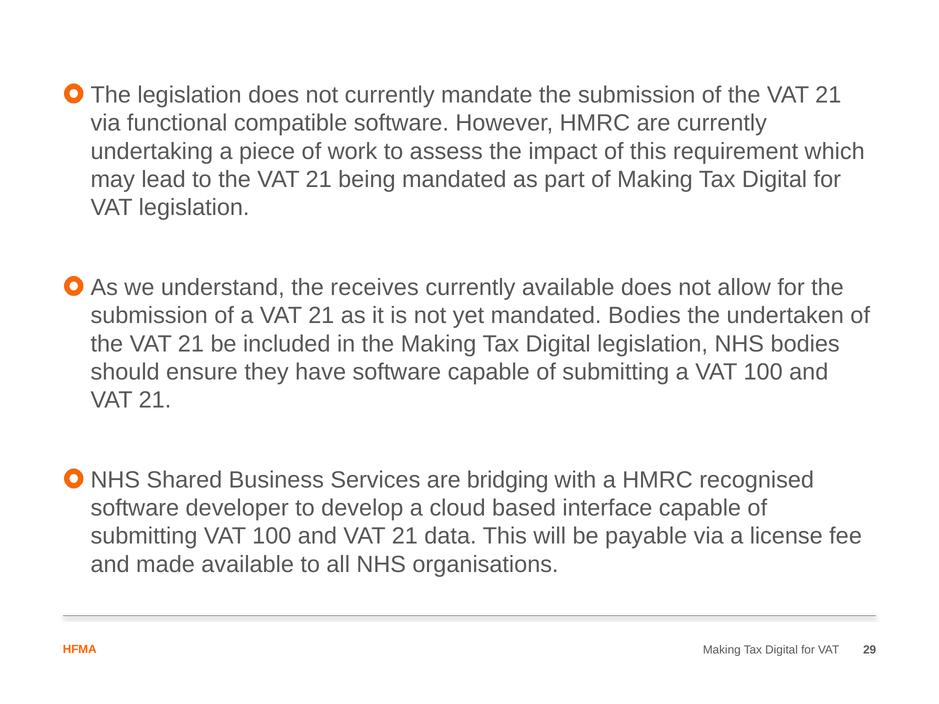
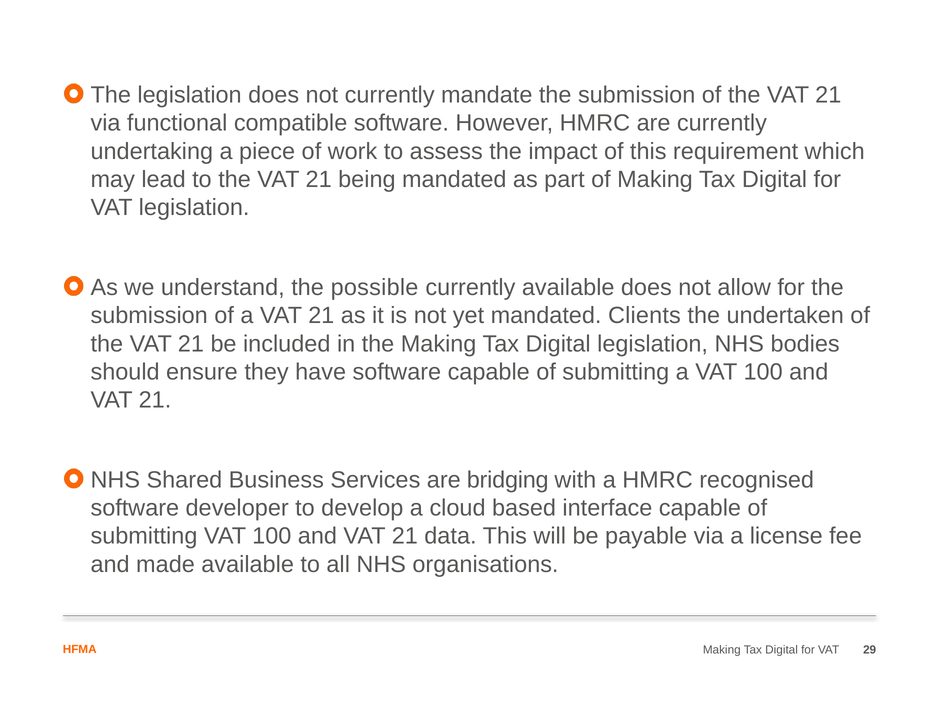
receives: receives -> possible
mandated Bodies: Bodies -> Clients
